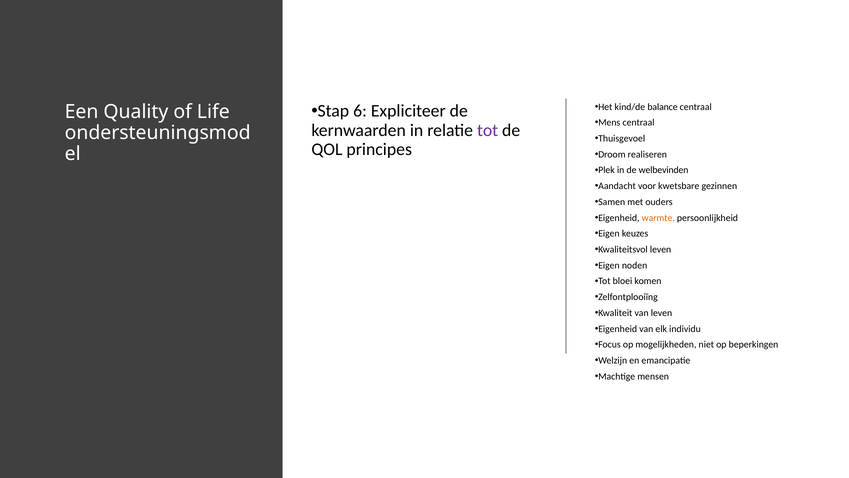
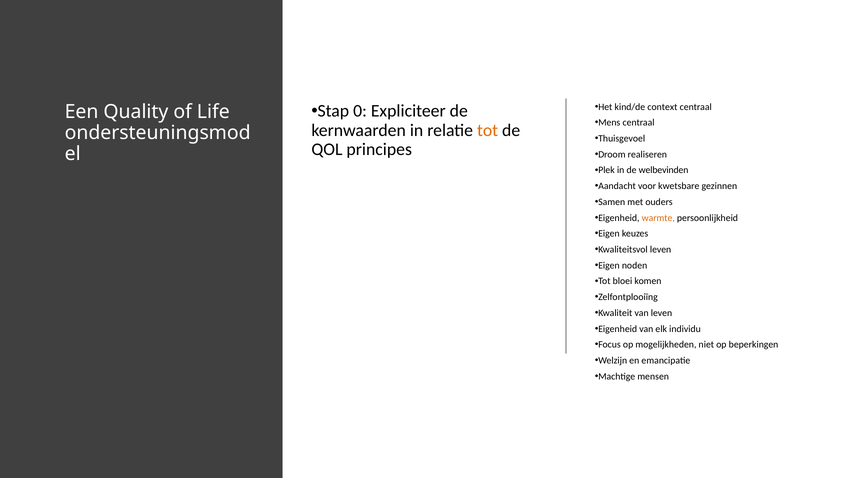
balance: balance -> context
6: 6 -> 0
tot at (488, 130) colour: purple -> orange
